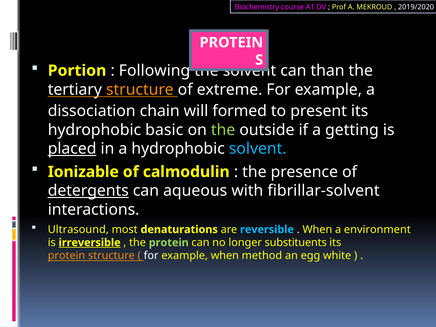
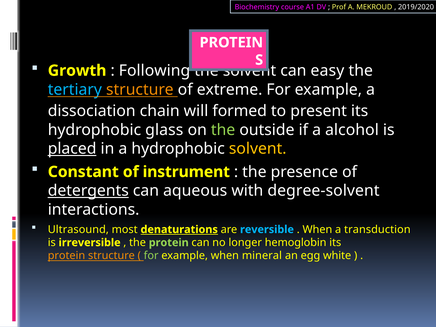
Portion: Portion -> Growth
than: than -> easy
tertiary colour: white -> light blue
basic: basic -> glass
getting: getting -> alcohol
solvent at (258, 149) colour: light blue -> yellow
Ionizable: Ionizable -> Constant
calmodulin: calmodulin -> instrument
fibrillar-solvent: fibrillar-solvent -> degree-solvent
denaturations underline: none -> present
environment: environment -> transduction
irreversible underline: present -> none
substituents: substituents -> hemoglobin
for at (151, 256) colour: white -> light green
method: method -> mineral
